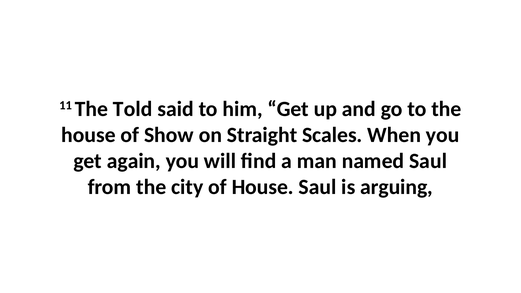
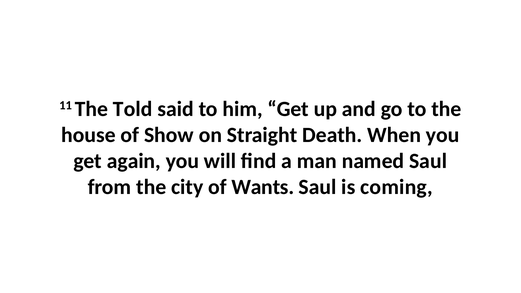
Scales: Scales -> Death
of House: House -> Wants
arguing: arguing -> coming
